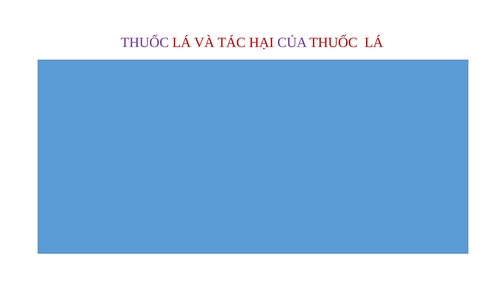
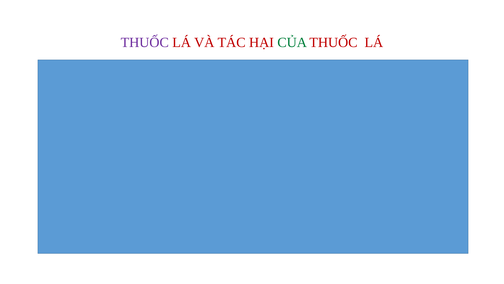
CỦA colour: purple -> green
